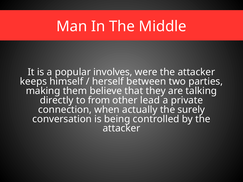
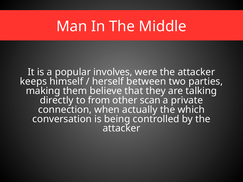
lead: lead -> scan
surely: surely -> which
